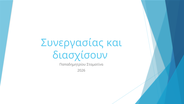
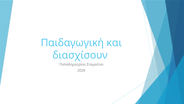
Συνεργασίας: Συνεργασίας -> Παιδαγωγική
